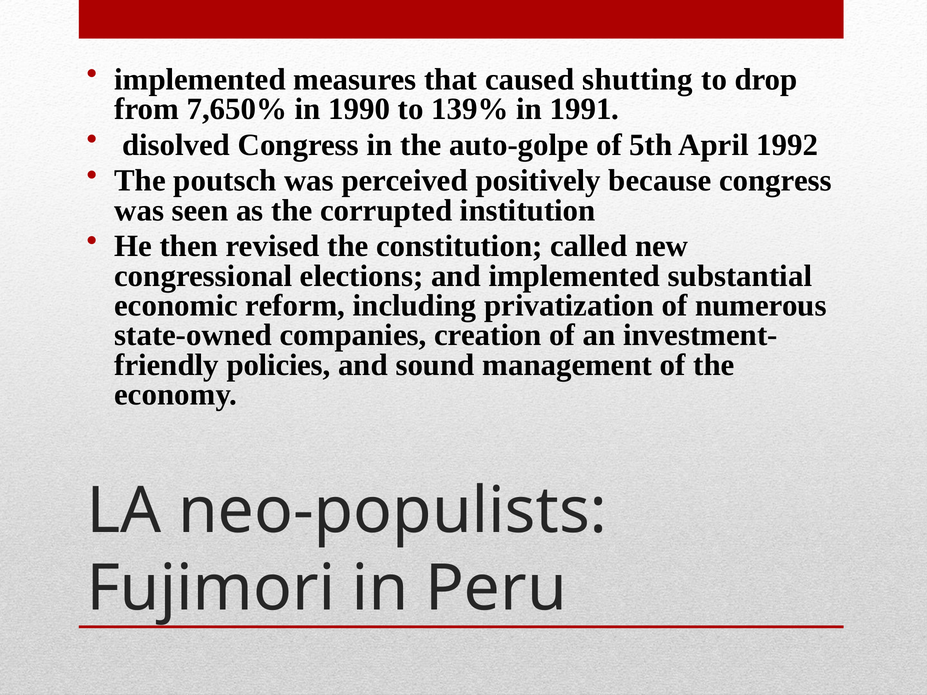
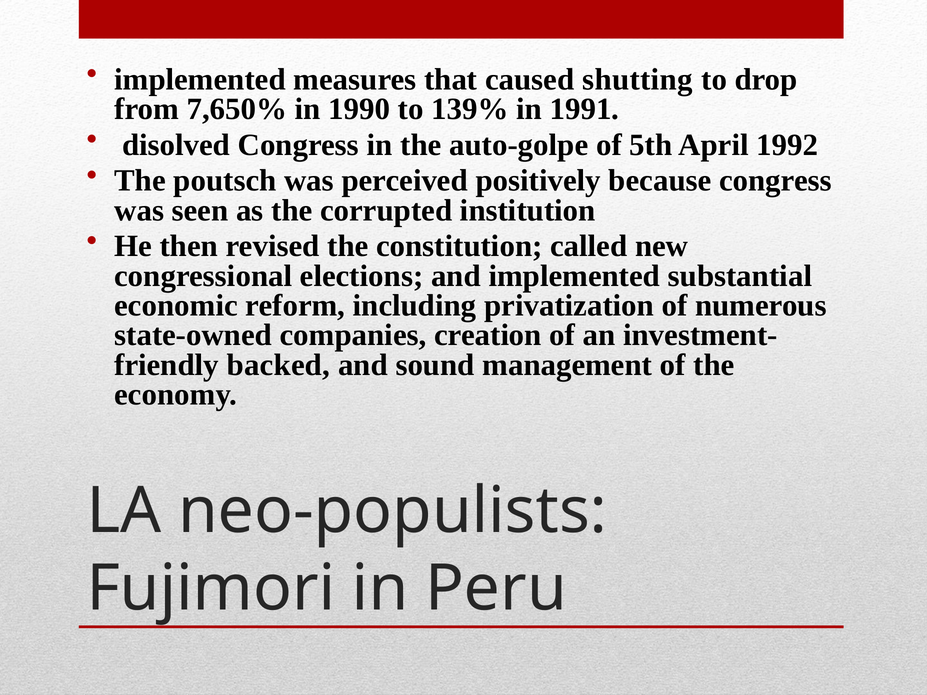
policies: policies -> backed
